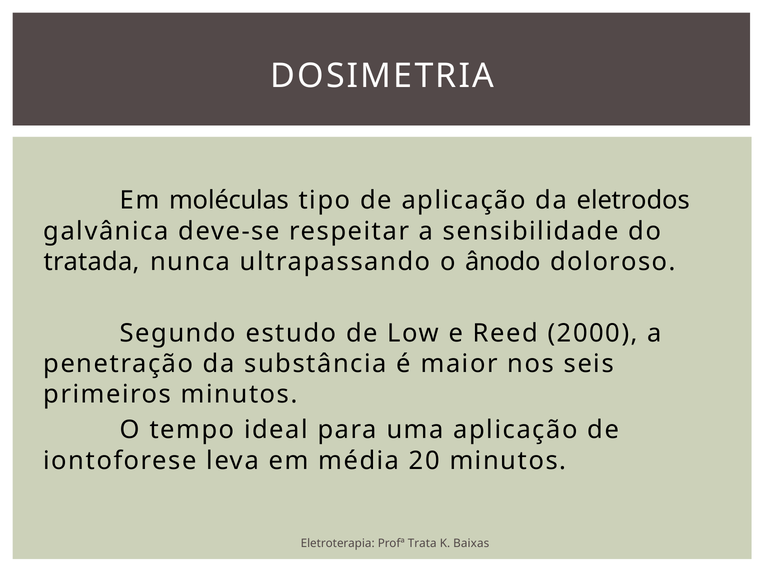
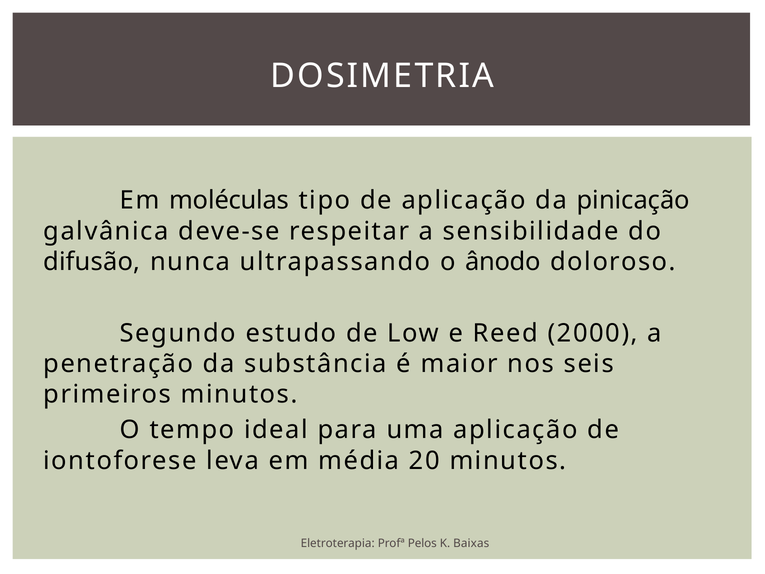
eletrodos: eletrodos -> pinicação
tratada: tratada -> difusão
Trata: Trata -> Pelos
